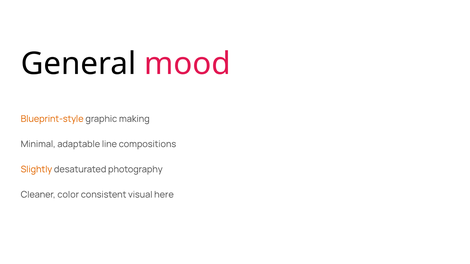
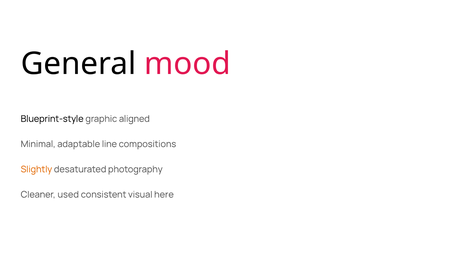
Blueprint-style colour: orange -> black
making: making -> aligned
color: color -> used
